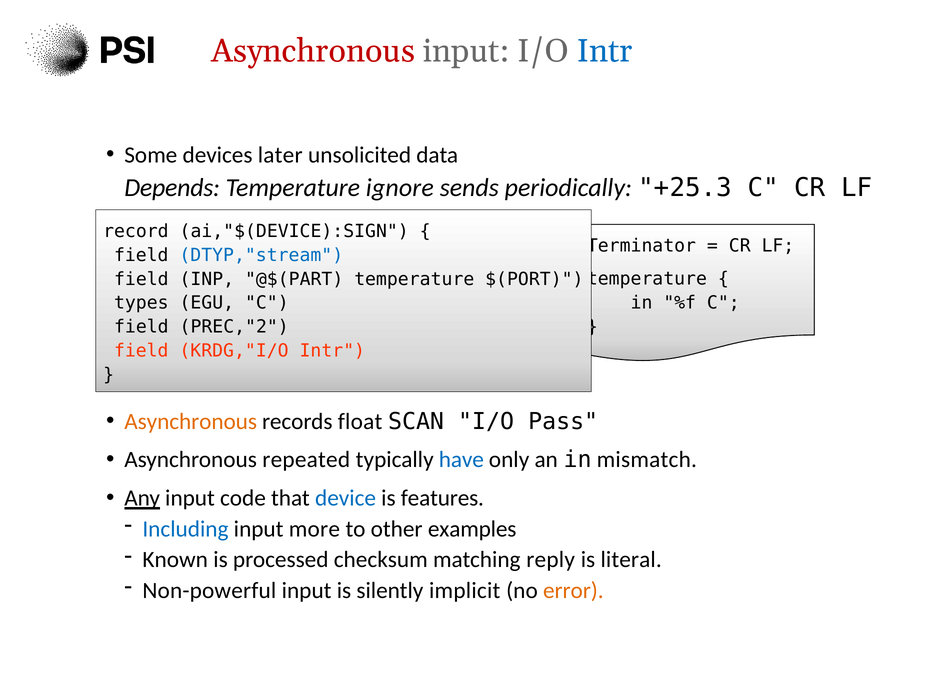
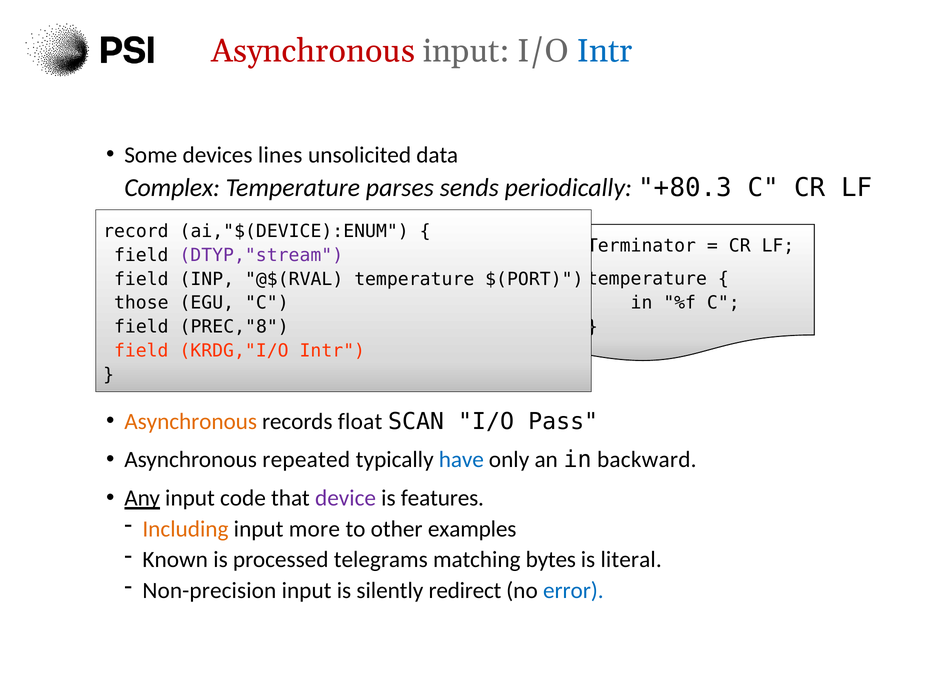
later: later -> lines
Depends: Depends -> Complex
ignore: ignore -> parses
+25.3: +25.3 -> +80.3
ai,"$(DEVICE):SIGN: ai,"$(DEVICE):SIGN -> ai,"$(DEVICE):ENUM
DTYP,"stream colour: blue -> purple
@$(PART: @$(PART -> @$(RVAL
types: types -> those
PREC,"2: PREC,"2 -> PREC,"8
mismatch: mismatch -> backward
device colour: blue -> purple
Including colour: blue -> orange
checksum: checksum -> telegrams
reply: reply -> bytes
Non-powerful: Non-powerful -> Non-precision
implicit: implicit -> redirect
error colour: orange -> blue
